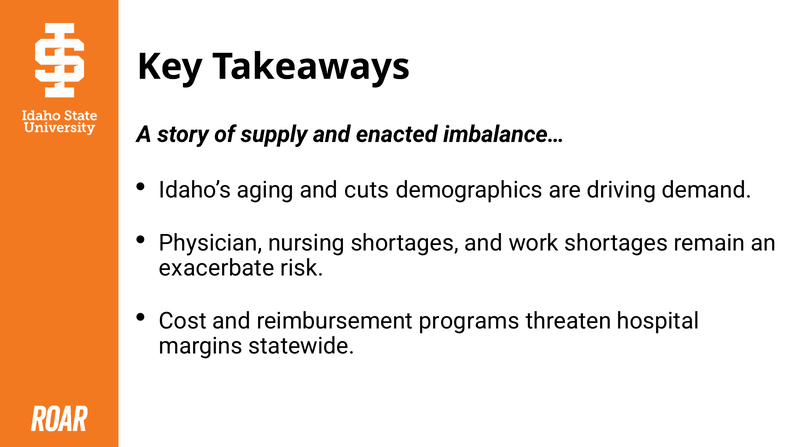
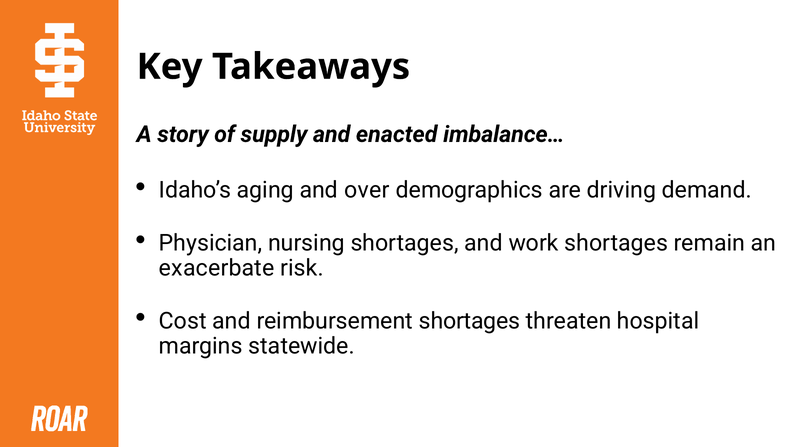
cuts: cuts -> over
reimbursement programs: programs -> shortages
